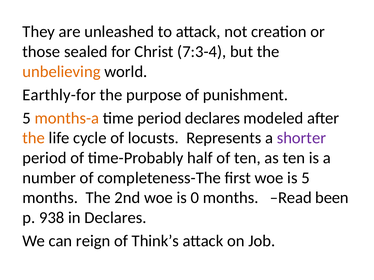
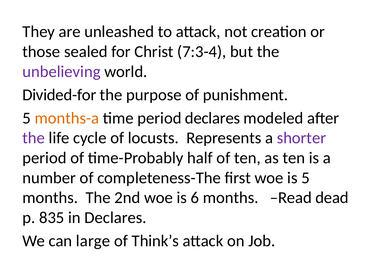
unbelieving colour: orange -> purple
Earthly-for: Earthly-for -> Divided-for
the at (34, 138) colour: orange -> purple
0: 0 -> 6
been: been -> dead
938: 938 -> 835
reign: reign -> large
